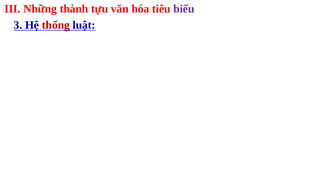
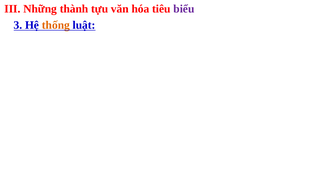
thống colour: red -> orange
